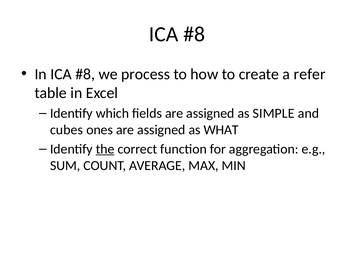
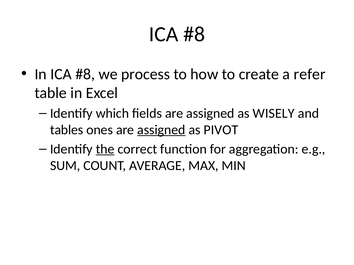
SIMPLE: SIMPLE -> WISELY
cubes: cubes -> tables
assigned at (161, 130) underline: none -> present
WHAT: WHAT -> PIVOT
